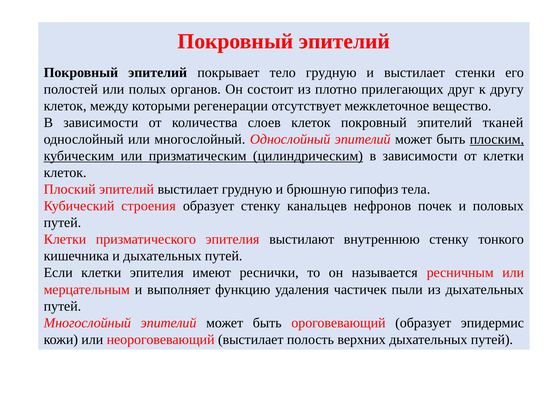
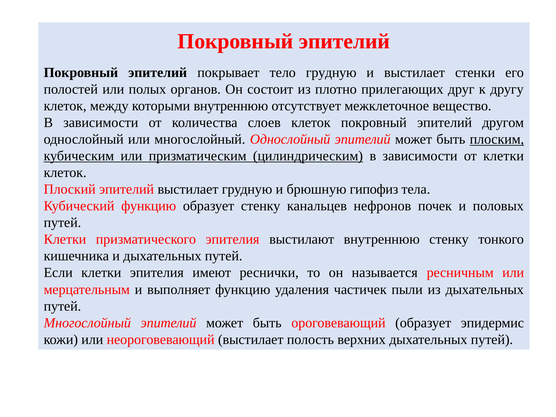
которыми регенерации: регенерации -> внутреннюю
тканей: тканей -> другом
Кубический строения: строения -> функцию
